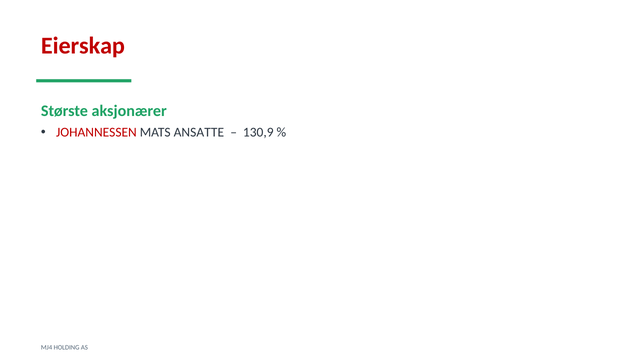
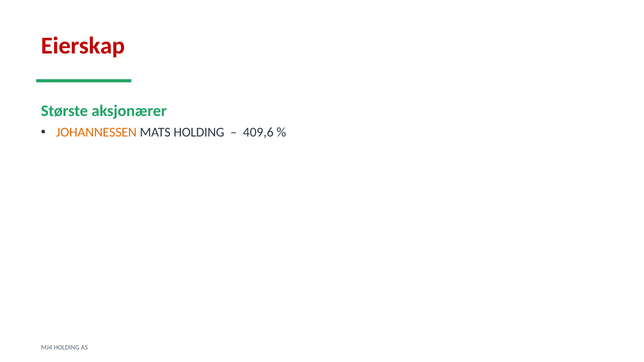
JOHANNESSEN colour: red -> orange
MATS ANSATTE: ANSATTE -> HOLDING
130,9: 130,9 -> 409,6
